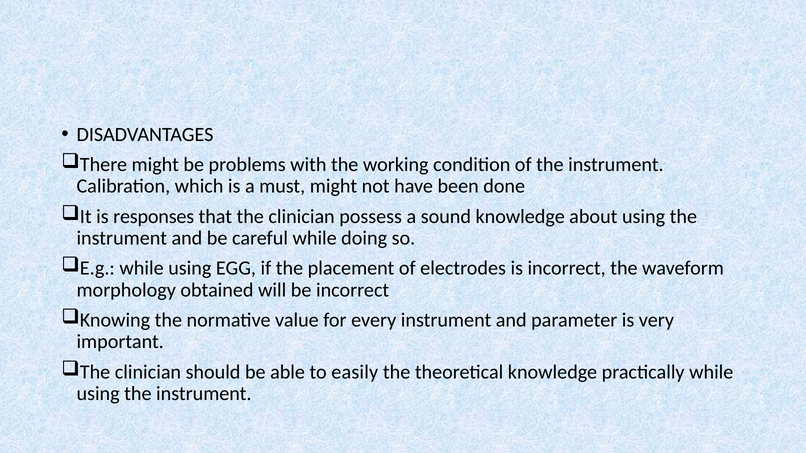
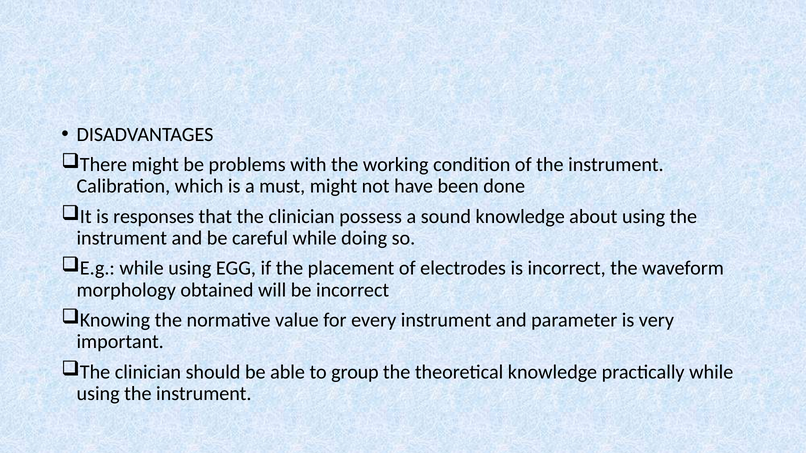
easily: easily -> group
